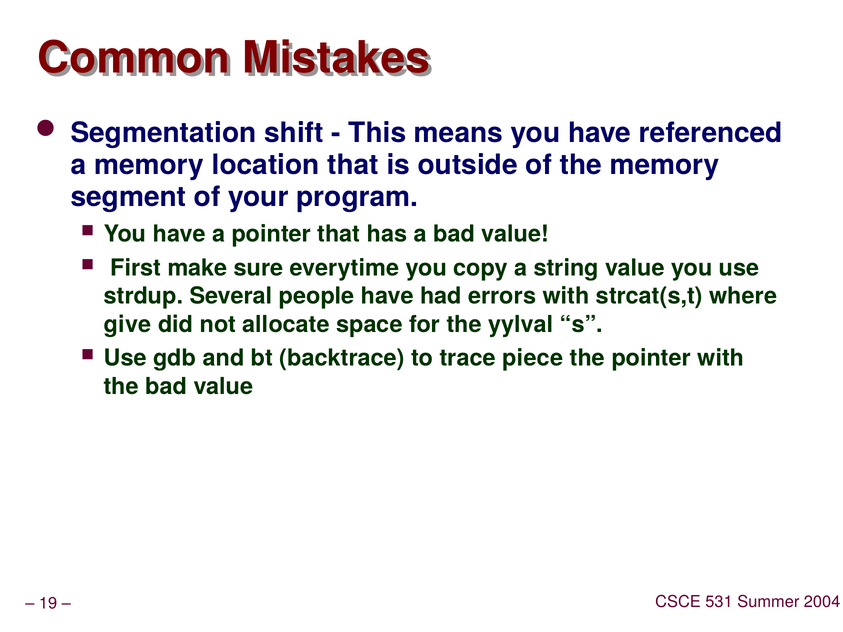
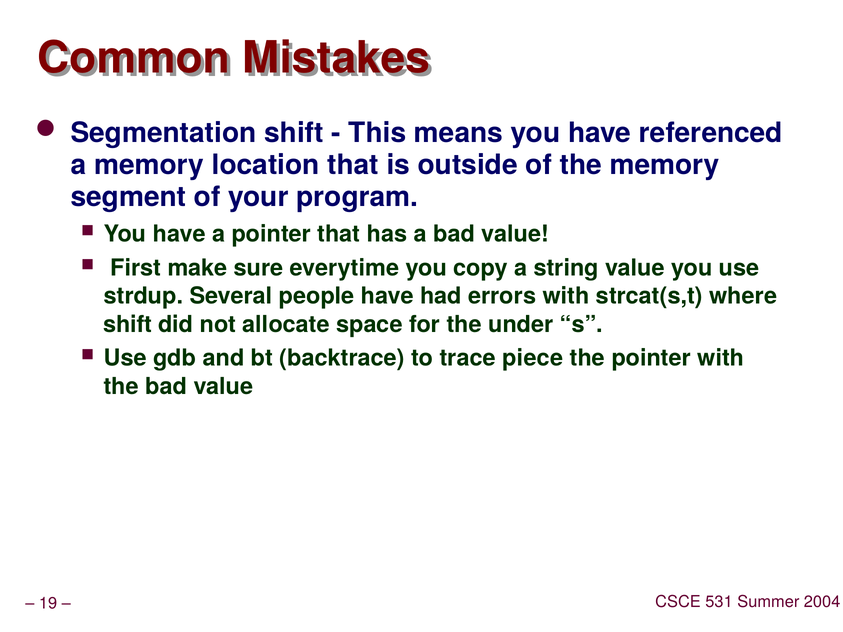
give at (128, 324): give -> shift
yylval: yylval -> under
